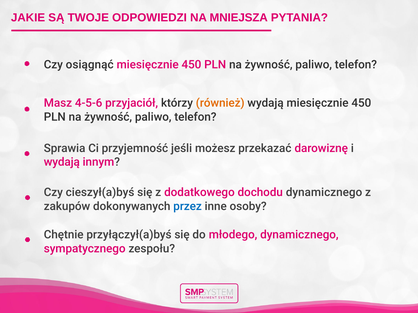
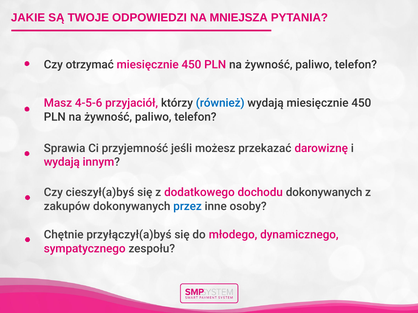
osiągnąć: osiągnąć -> otrzymać
również colour: orange -> blue
dochodu dynamicznego: dynamicznego -> dokonywanych
